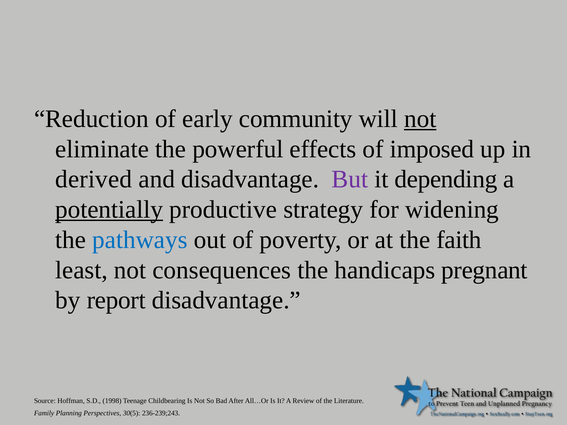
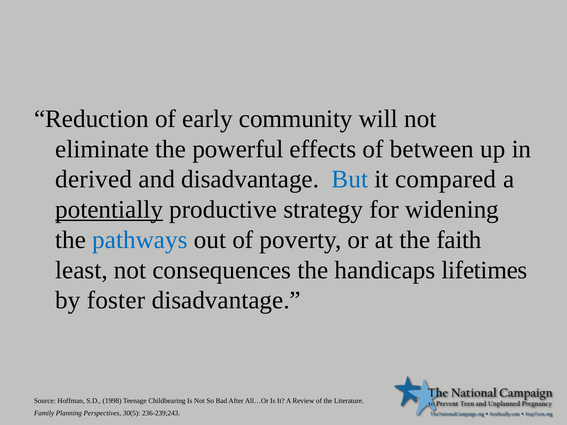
not at (420, 119) underline: present -> none
imposed: imposed -> between
But colour: purple -> blue
depending: depending -> compared
pregnant: pregnant -> lifetimes
report: report -> foster
